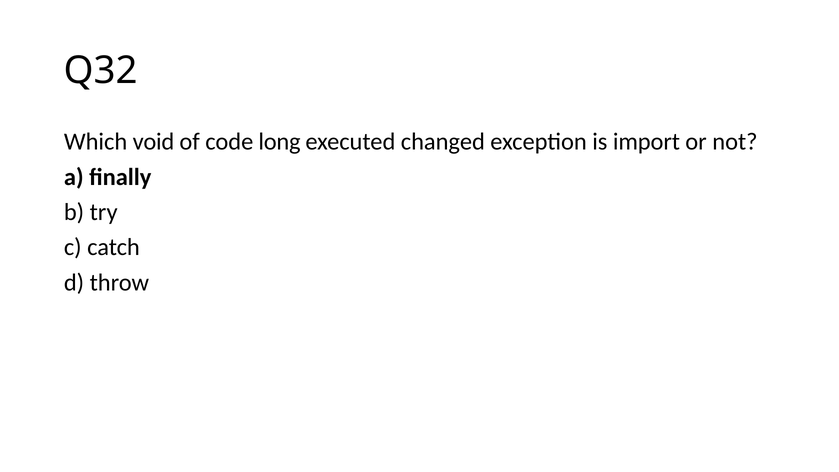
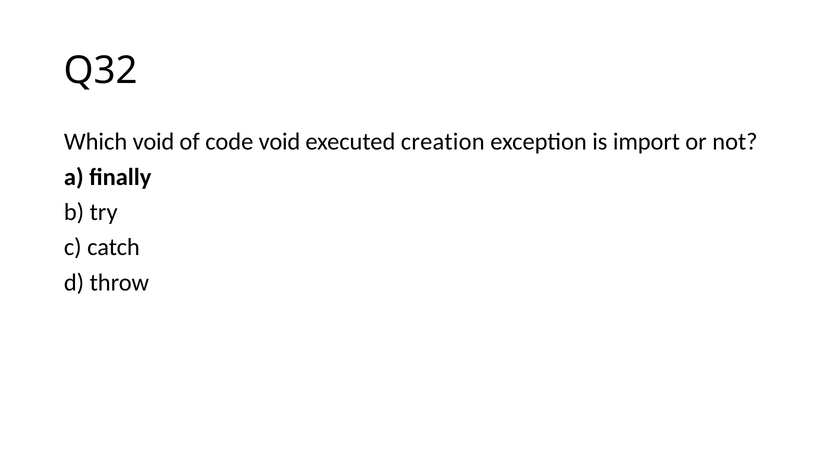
code long: long -> void
changed: changed -> creation
